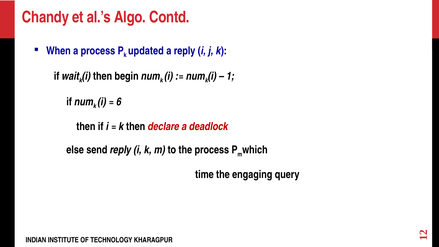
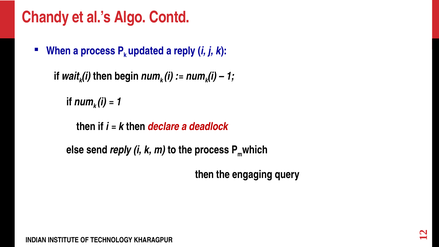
6 at (119, 102): 6 -> 1
time at (204, 175): time -> then
